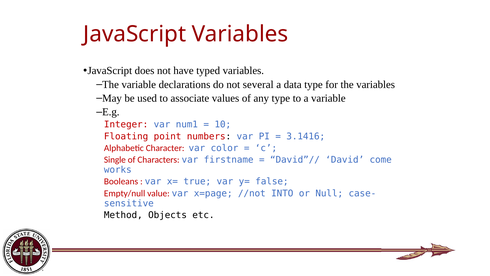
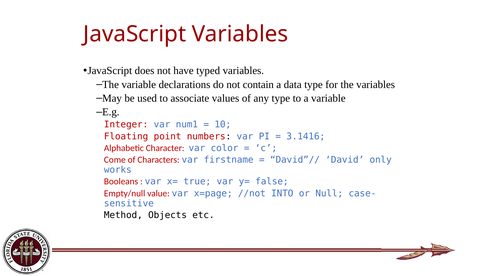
several: several -> contain
Single: Single -> Come
come: come -> only
